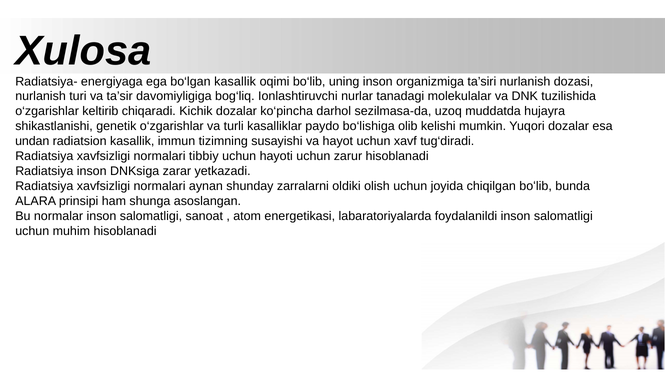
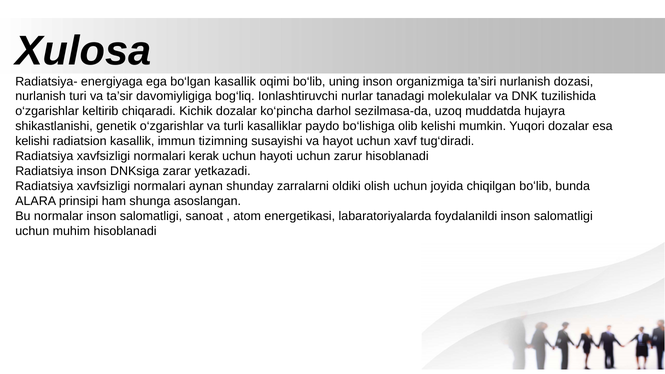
undan at (32, 141): undan -> kelishi
tibbiy: tibbiy -> kerak
